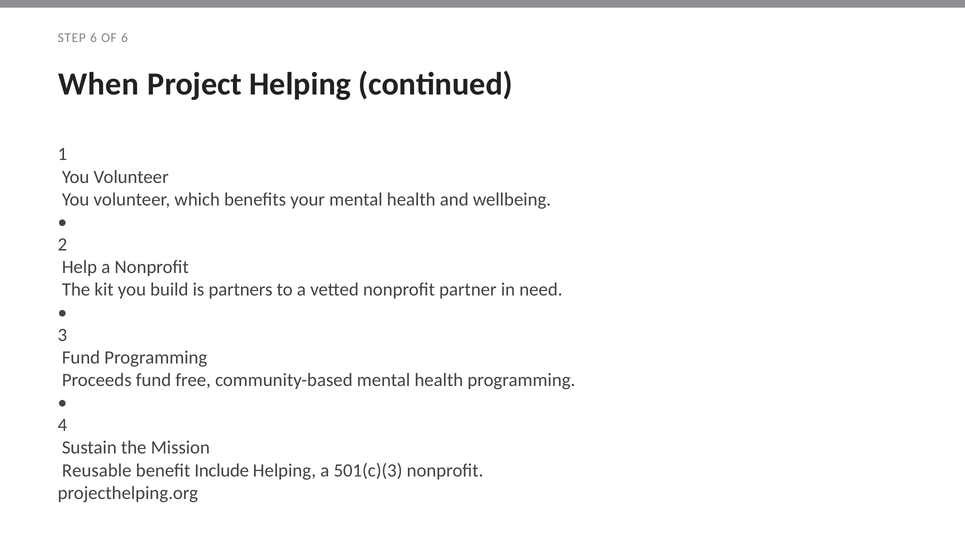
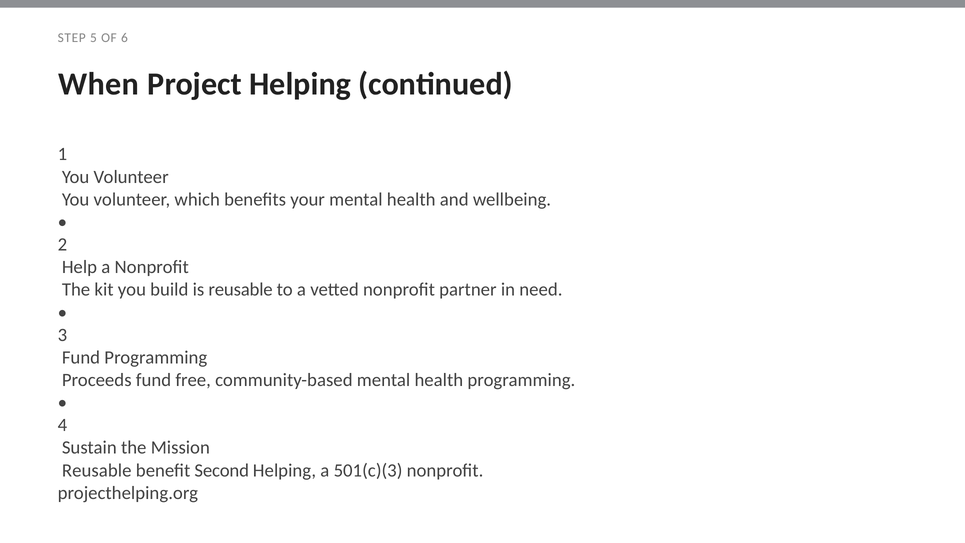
STEP 6: 6 -> 5
is partners: partners -> reusable
Include: Include -> Second
